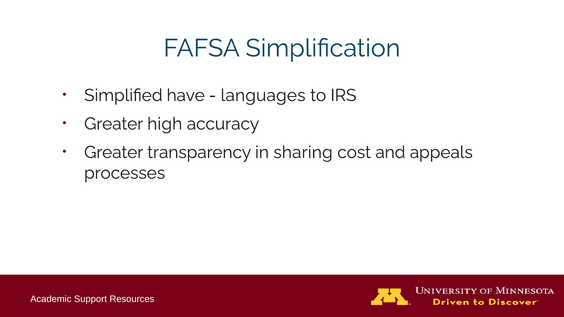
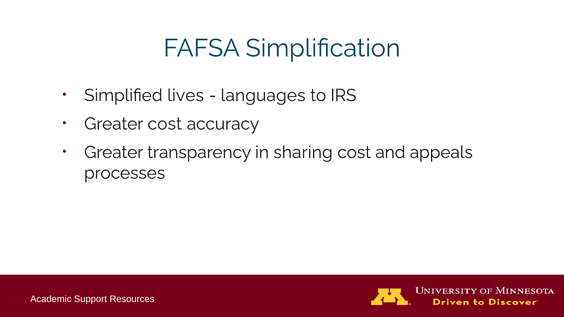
have: have -> lives
Greater high: high -> cost
